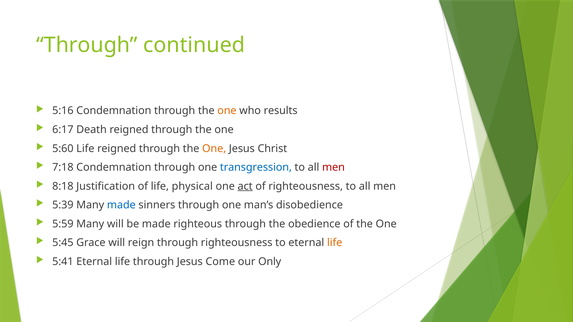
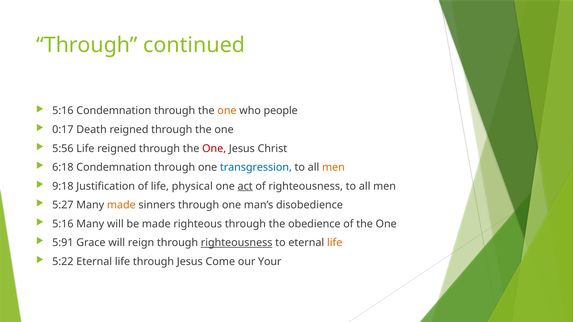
results: results -> people
6:17: 6:17 -> 0:17
5:60: 5:60 -> 5:56
One at (214, 149) colour: orange -> red
7:18: 7:18 -> 6:18
men at (333, 167) colour: red -> orange
8:18: 8:18 -> 9:18
5:39: 5:39 -> 5:27
made at (121, 205) colour: blue -> orange
5:59 at (63, 224): 5:59 -> 5:16
5:45: 5:45 -> 5:91
righteousness at (237, 243) underline: none -> present
5:41: 5:41 -> 5:22
Only: Only -> Your
